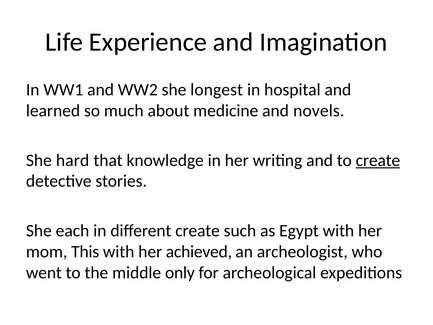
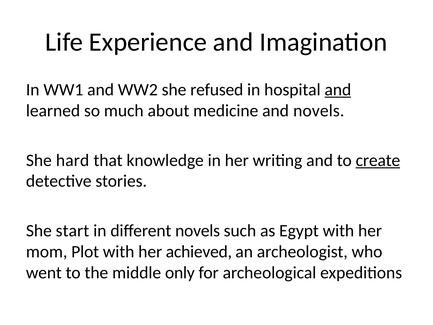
longest: longest -> refused
and at (338, 90) underline: none -> present
each: each -> start
different create: create -> novels
This: This -> Plot
